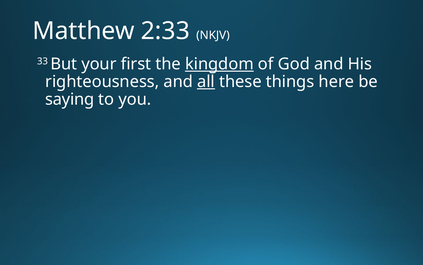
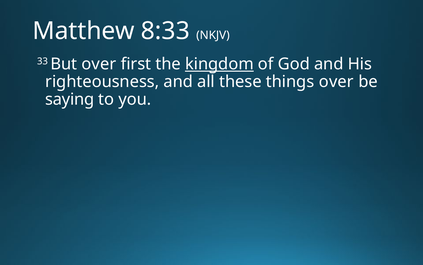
2:33: 2:33 -> 8:33
But your: your -> over
all underline: present -> none
things here: here -> over
